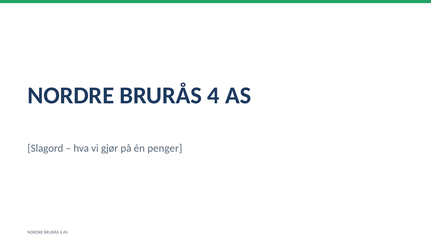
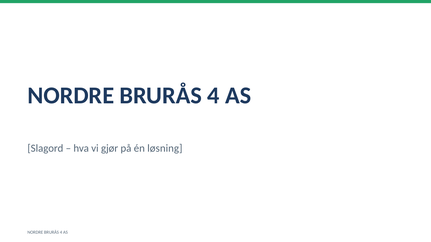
penger: penger -> løsning
